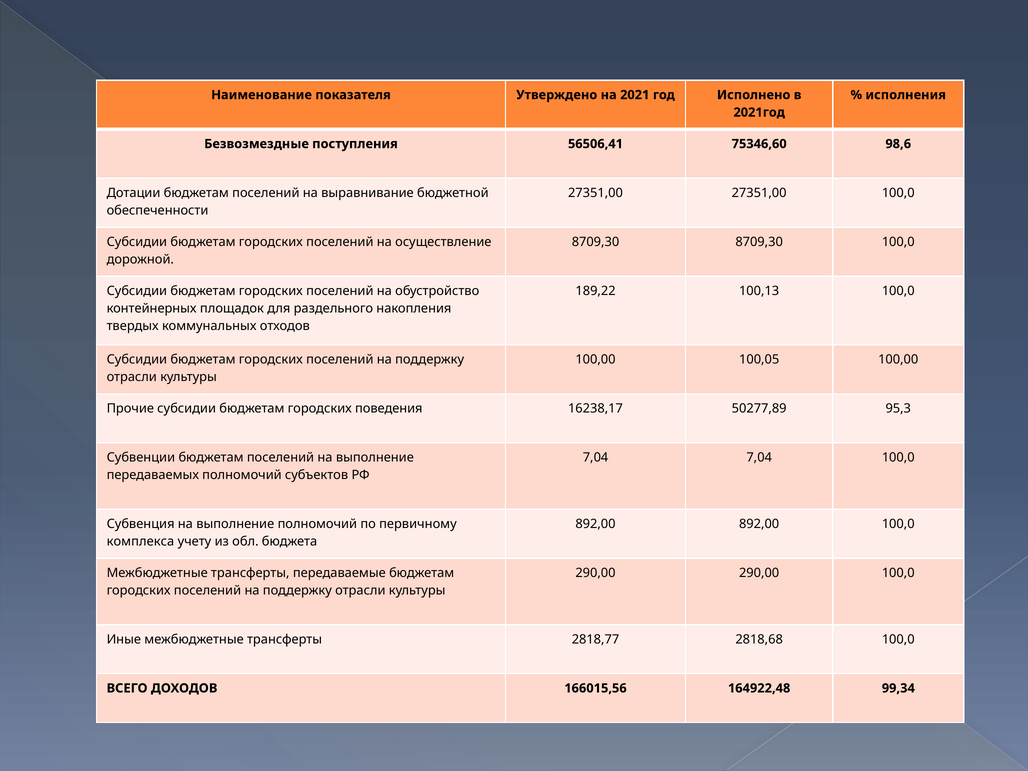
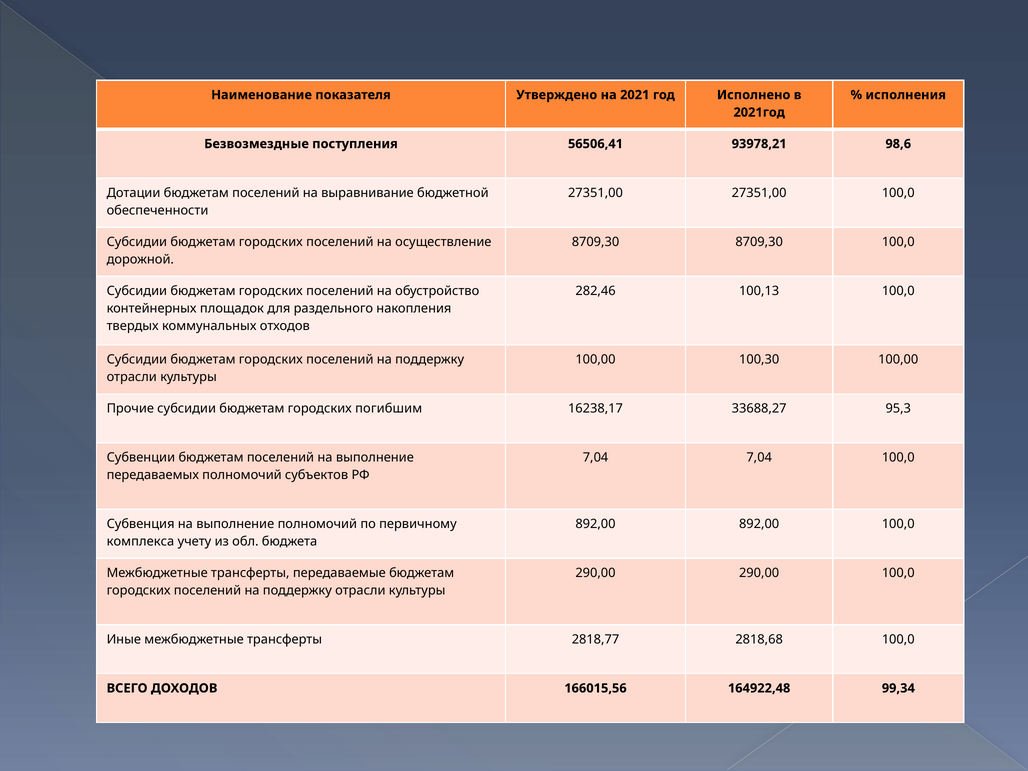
75346,60: 75346,60 -> 93978,21
189,22: 189,22 -> 282,46
100,05: 100,05 -> 100,30
поведения: поведения -> погибшим
50277,89: 50277,89 -> 33688,27
